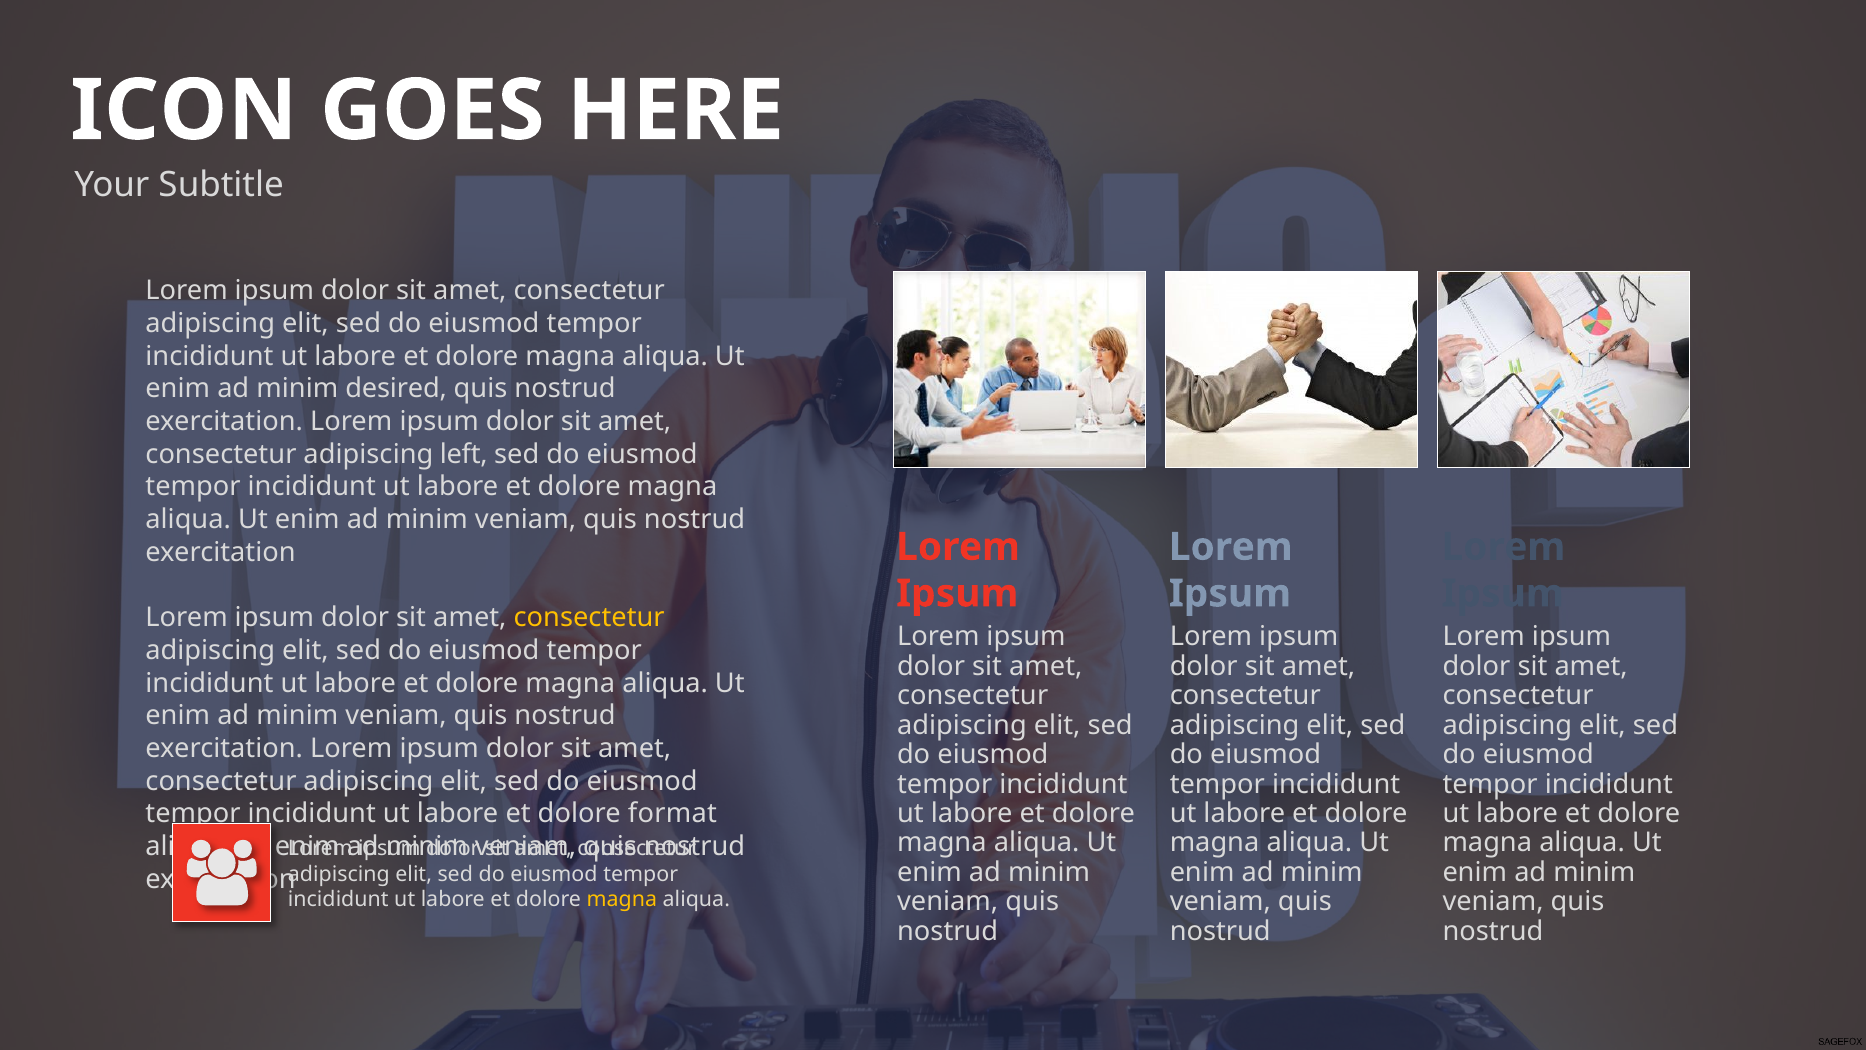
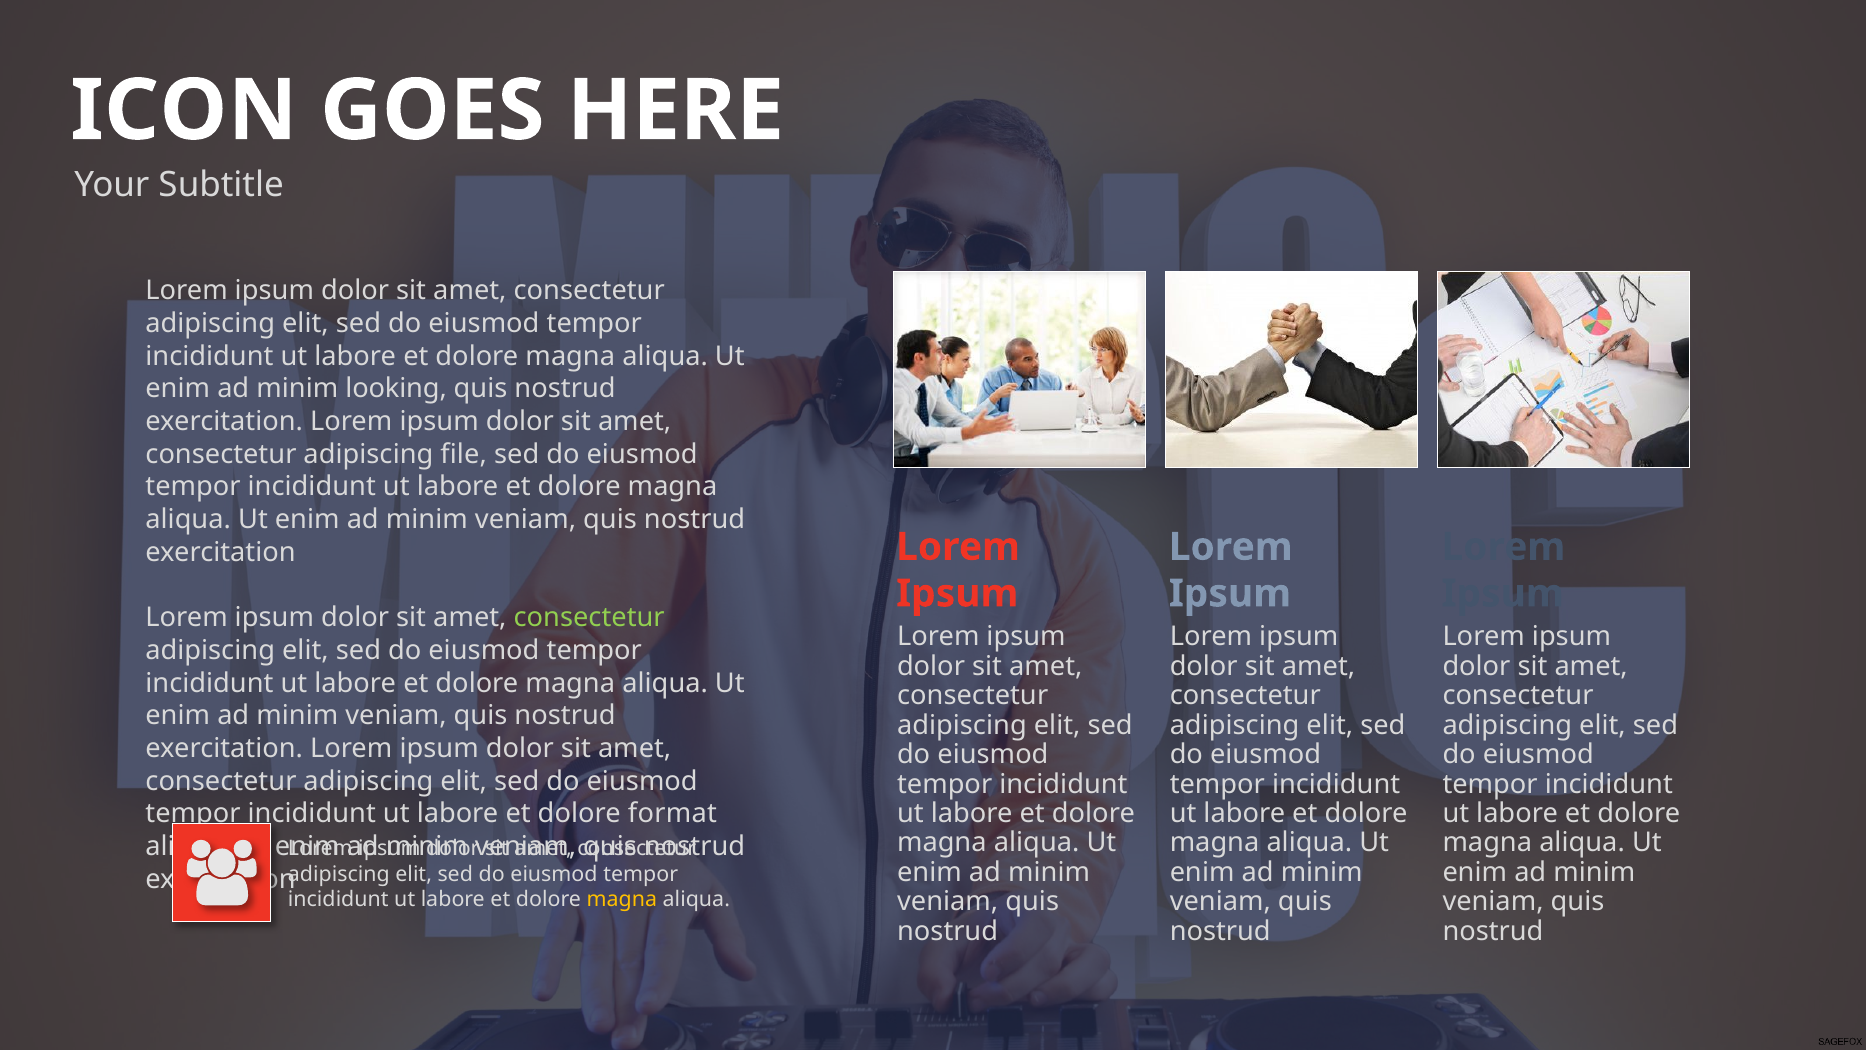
desired: desired -> looking
left: left -> file
consectetur at (589, 617) colour: yellow -> light green
